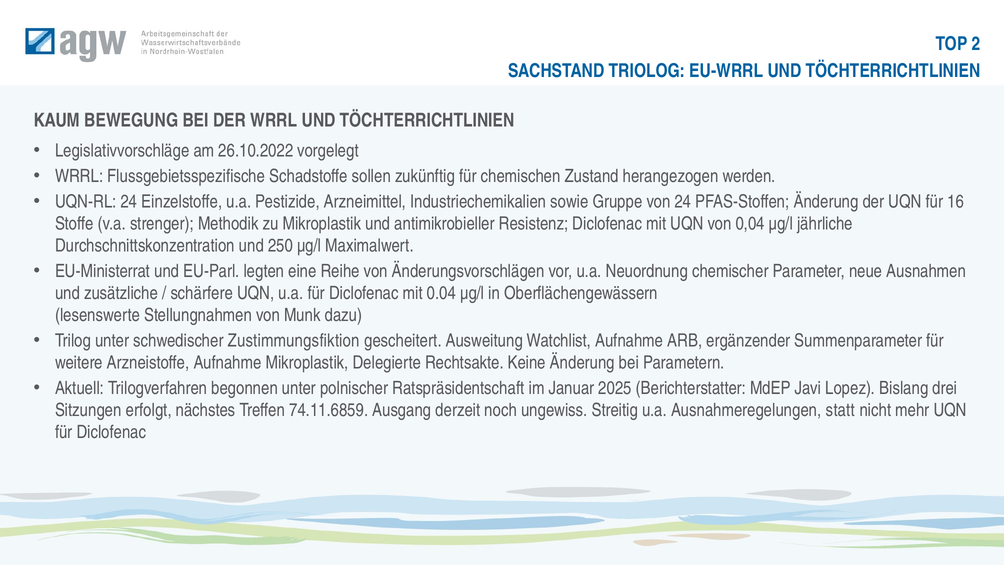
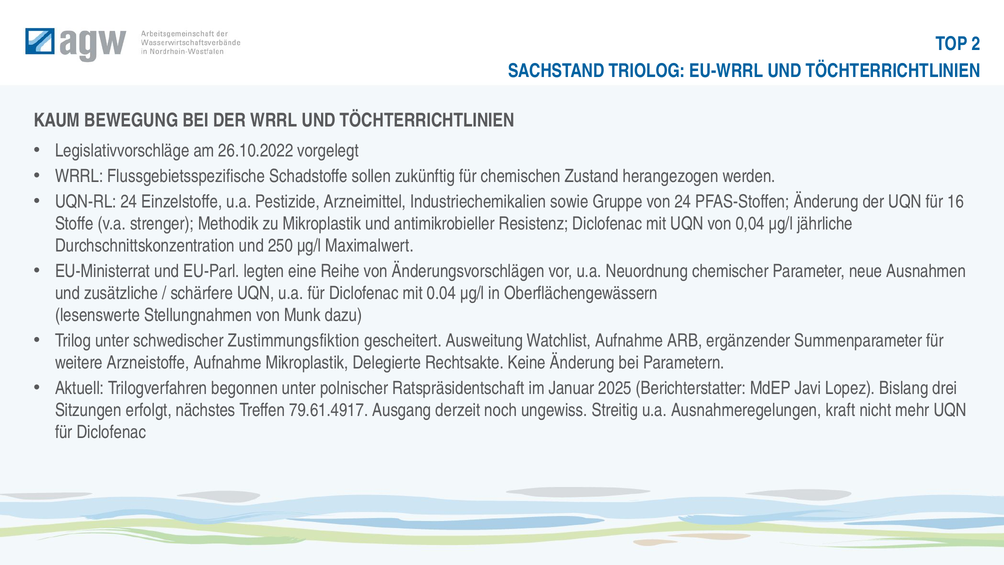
74.11.6859: 74.11.6859 -> 79.61.4917
statt: statt -> kraft
